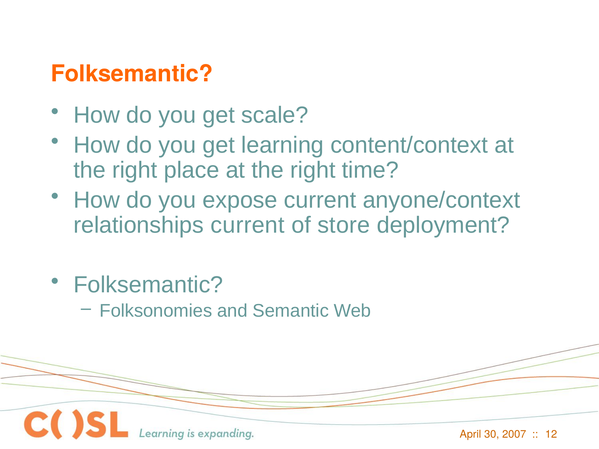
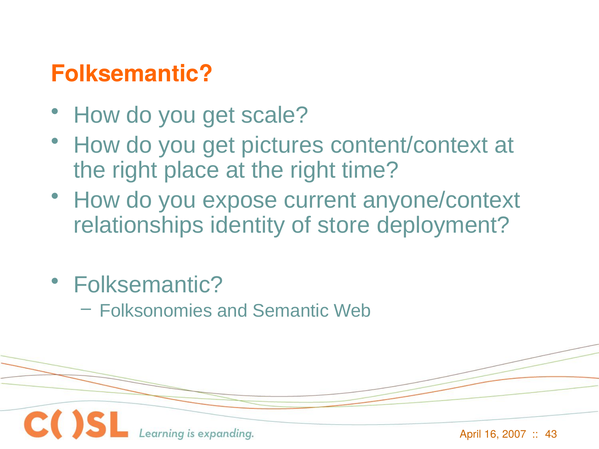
learning: learning -> pictures
relationships current: current -> identity
30: 30 -> 16
12: 12 -> 43
